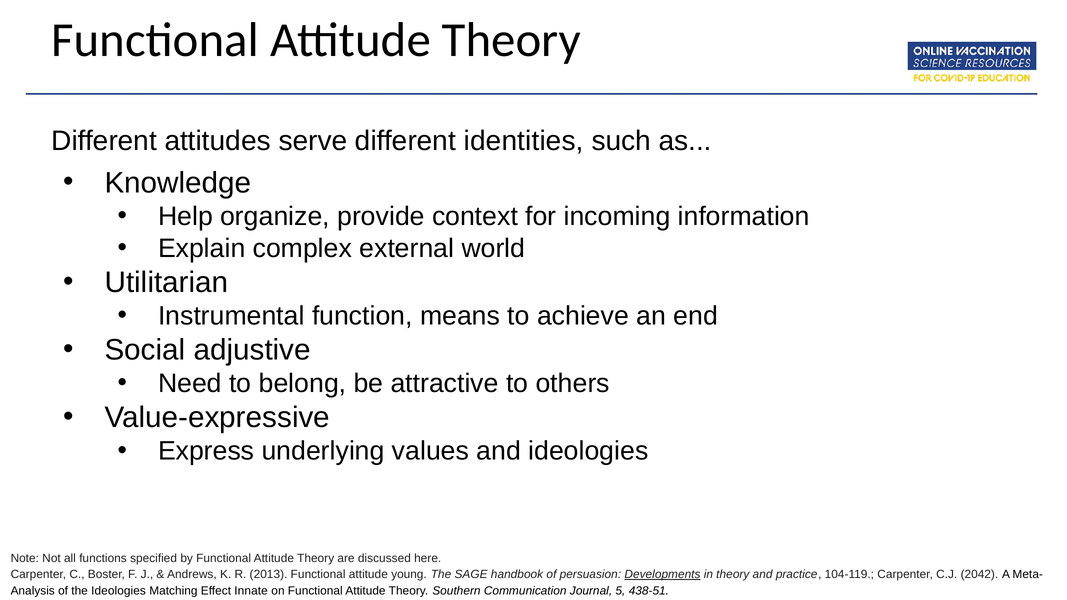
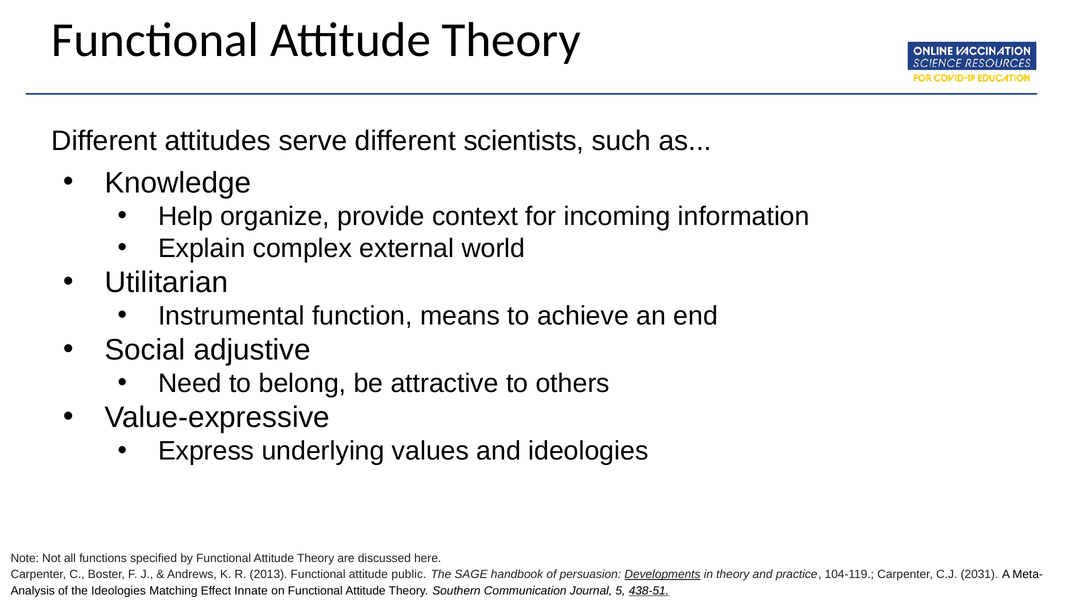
identities: identities -> scientists
young: young -> public
2042: 2042 -> 2031
438-51 underline: none -> present
